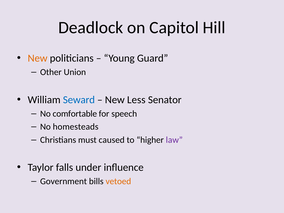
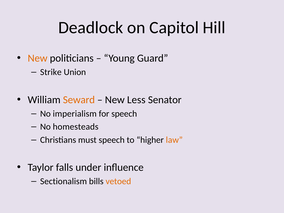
Other: Other -> Strike
Seward colour: blue -> orange
comfortable: comfortable -> imperialism
must caused: caused -> speech
law colour: purple -> orange
Government: Government -> Sectionalism
